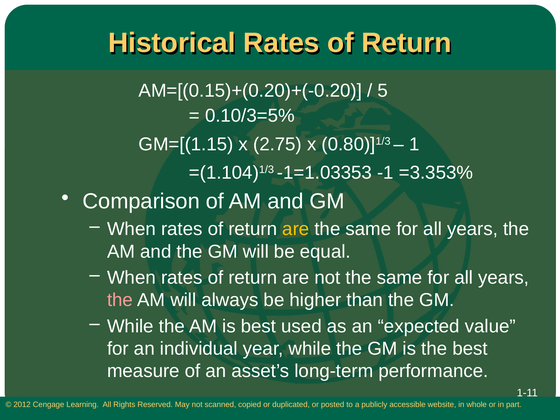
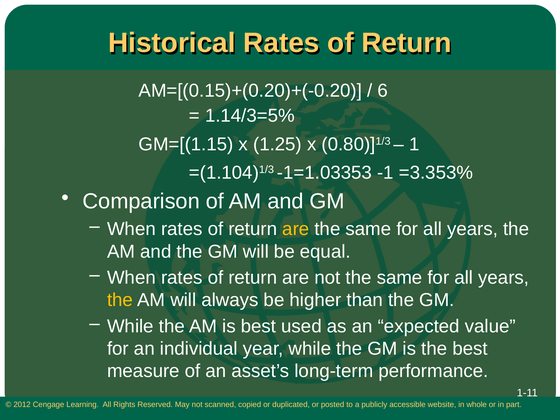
5: 5 -> 6
0.10/3=5%: 0.10/3=5% -> 1.14/3=5%
2.75: 2.75 -> 1.25
the at (120, 300) colour: pink -> yellow
